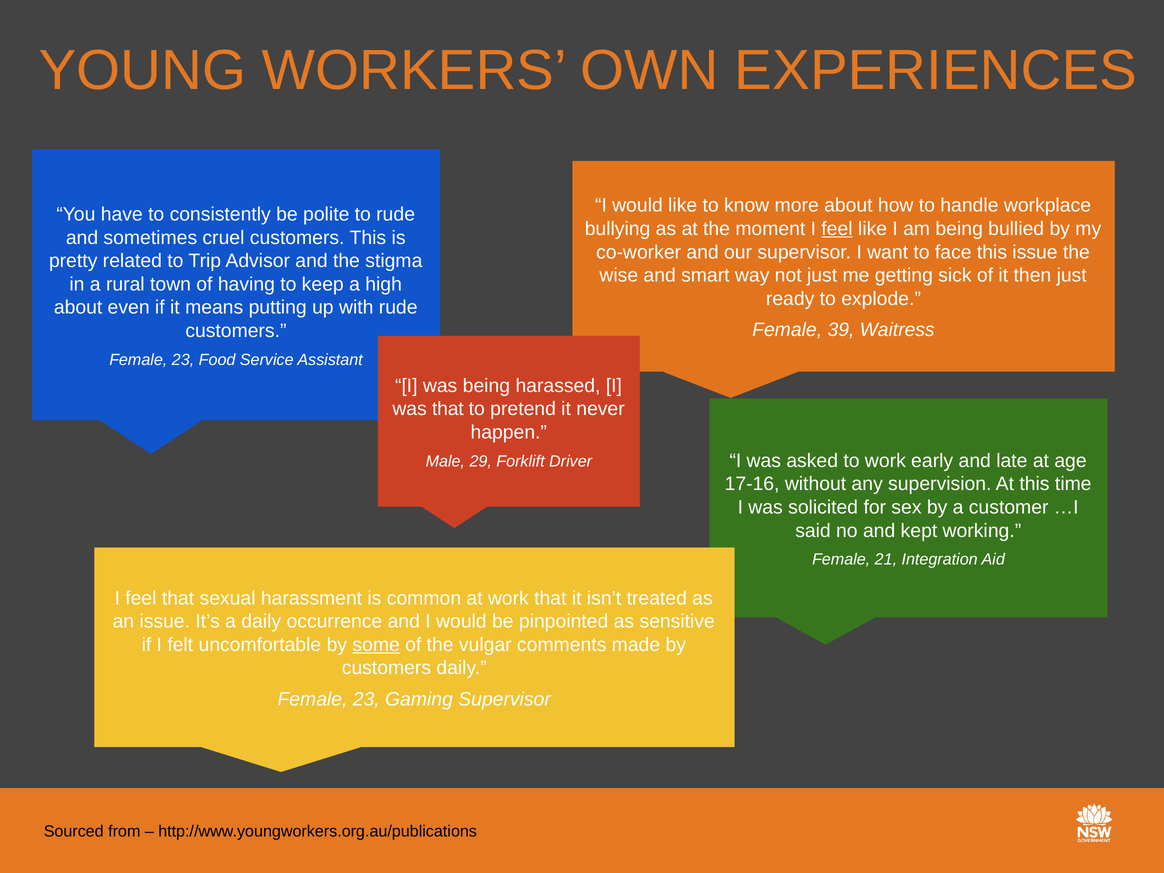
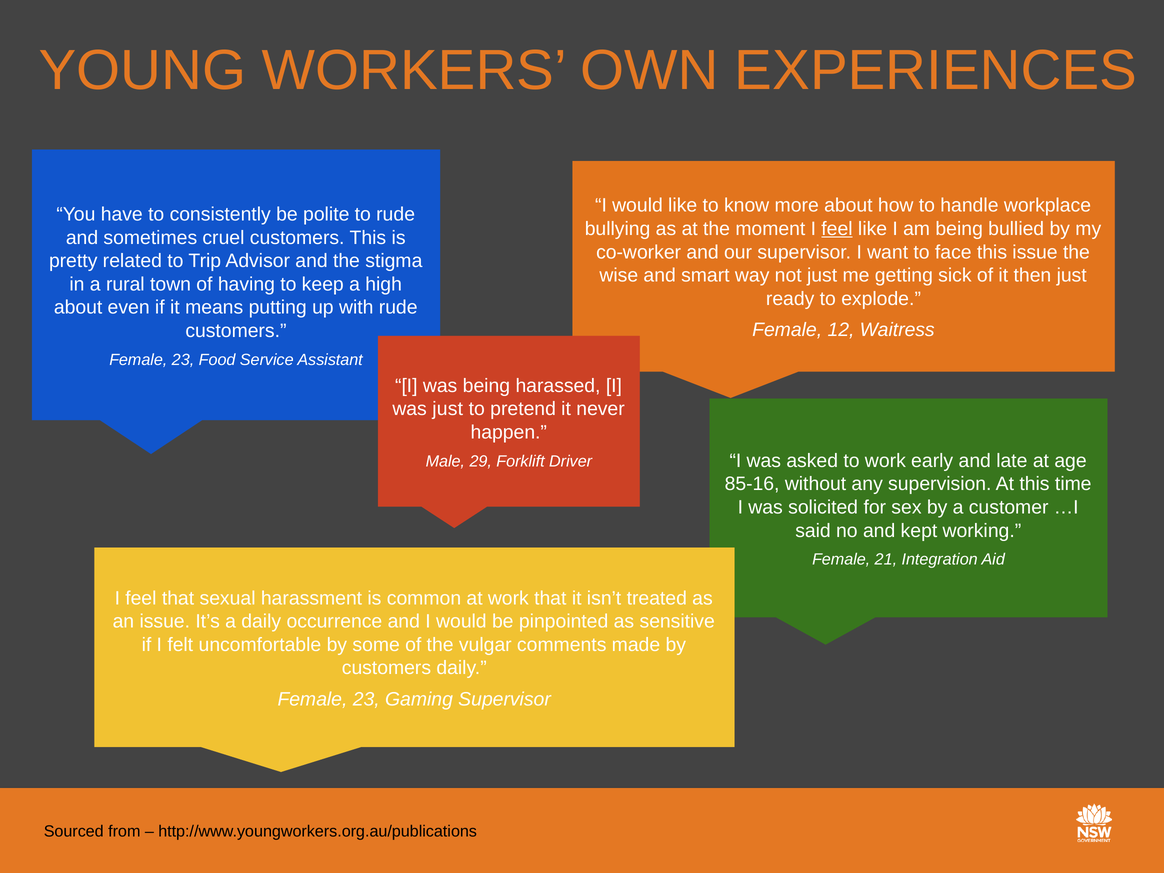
39: 39 -> 12
was that: that -> just
17-16: 17-16 -> 85-16
some underline: present -> none
